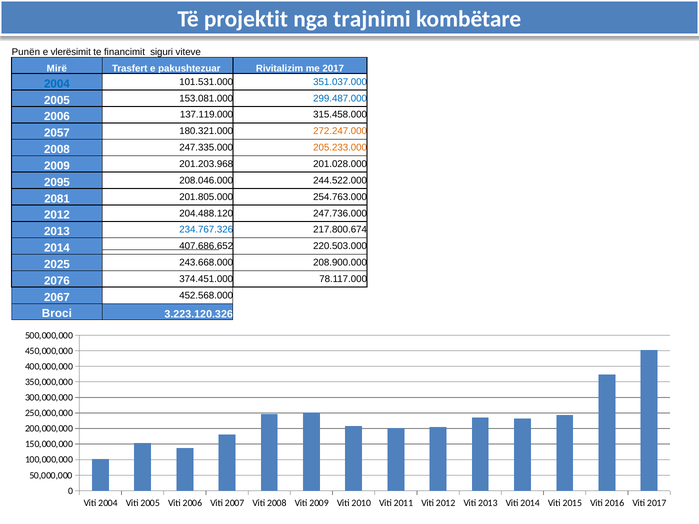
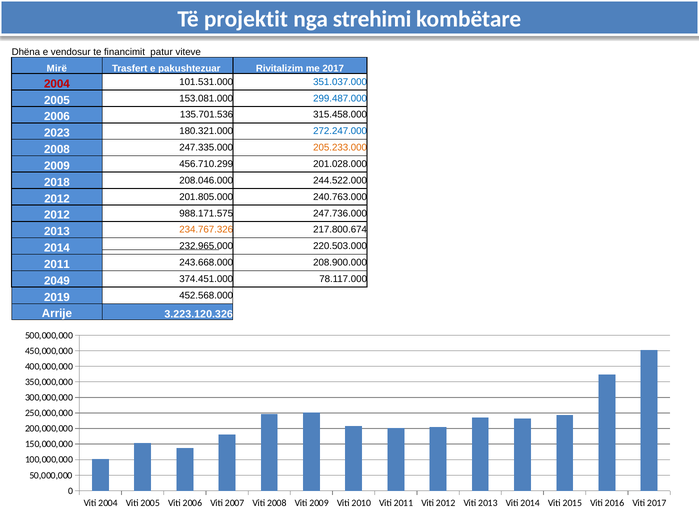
trajnimi: trajnimi -> strehimi
Punën: Punën -> Dhëna
vlerësimit: vlerësimit -> vendosur
siguri: siguri -> patur
2004 at (57, 84) colour: blue -> red
137.119.000: 137.119.000 -> 135.701.536
2057: 2057 -> 2023
272.247.000 colour: orange -> blue
201.203.968: 201.203.968 -> 456.710.299
2095: 2095 -> 2018
2081 at (57, 199): 2081 -> 2012
254.763.000: 254.763.000 -> 240.763.000
204.488.120: 204.488.120 -> 988.171.575
234.767.326 colour: blue -> orange
407.686.652: 407.686.652 -> 232.965.000
2025 at (57, 265): 2025 -> 2011
2076: 2076 -> 2049
2067: 2067 -> 2019
Broci: Broci -> Arrije
